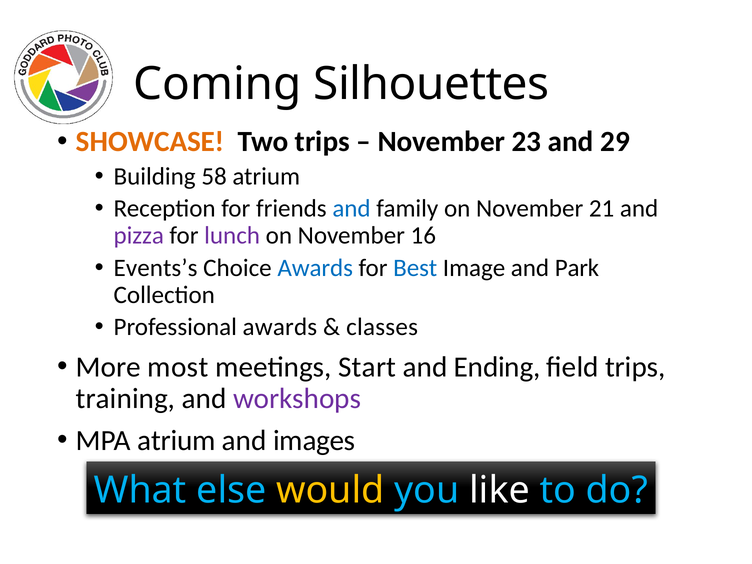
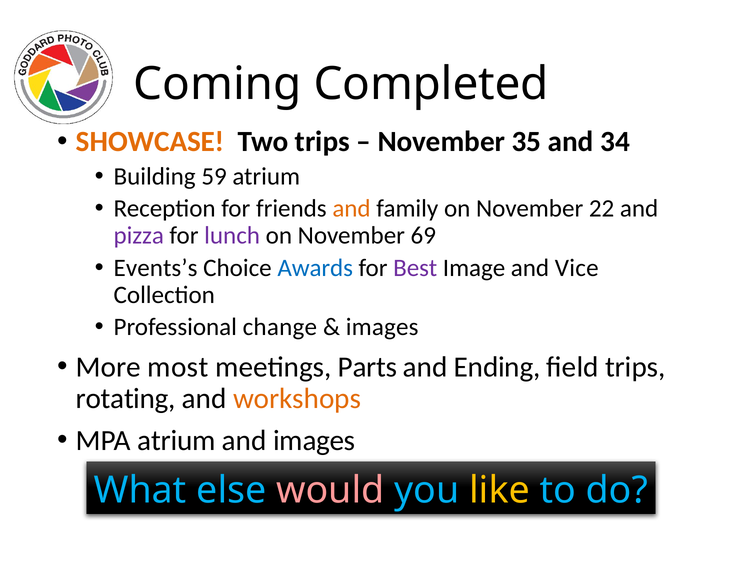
Silhouettes: Silhouettes -> Completed
23: 23 -> 35
29: 29 -> 34
58: 58 -> 59
and at (352, 209) colour: blue -> orange
21: 21 -> 22
16: 16 -> 69
Best colour: blue -> purple
Park: Park -> Vice
Professional awards: awards -> change
classes at (382, 327): classes -> images
Start: Start -> Parts
training: training -> rotating
workshops colour: purple -> orange
would colour: yellow -> pink
like colour: white -> yellow
